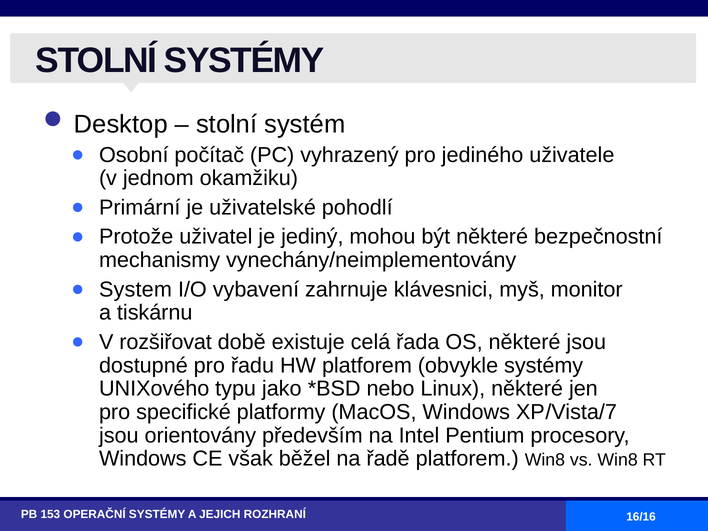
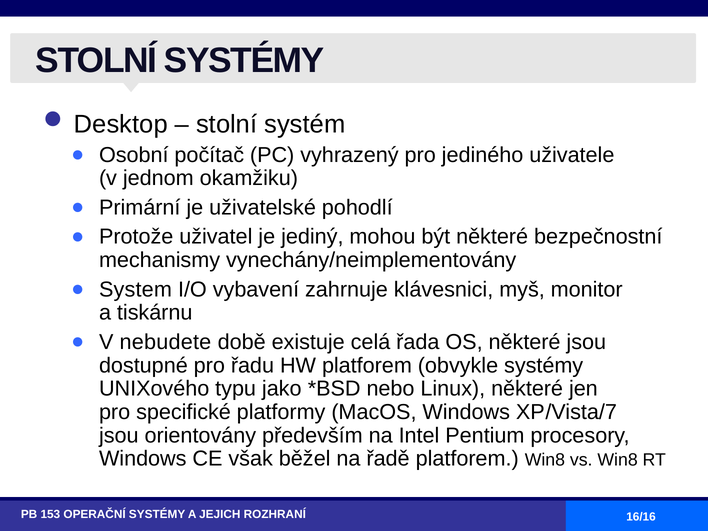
rozšiřovat: rozšiřovat -> nebudete
